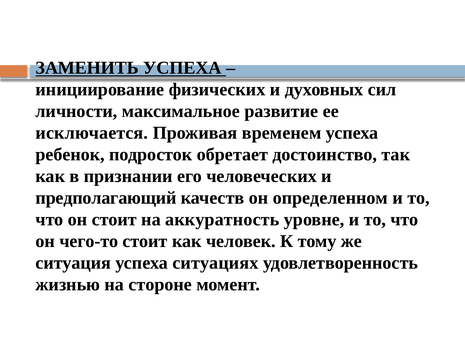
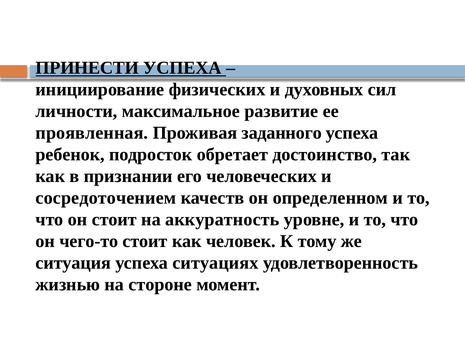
ЗАМЕНИТЬ: ЗАМЕНИТЬ -> ПРИНЕСТИ
исключается: исключается -> проявленная
временем: временем -> заданного
предполагающий: предполагающий -> сосредоточением
